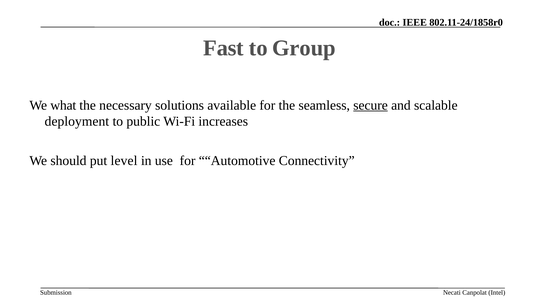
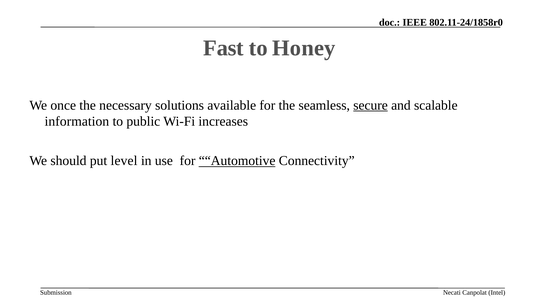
Group: Group -> Honey
what: what -> once
deployment: deployment -> information
Automotive underline: none -> present
